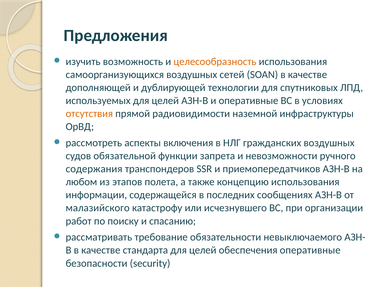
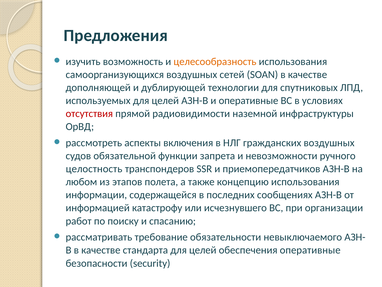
отсутствия colour: orange -> red
содержания: содержания -> целостность
малазийского: малазийского -> информацией
